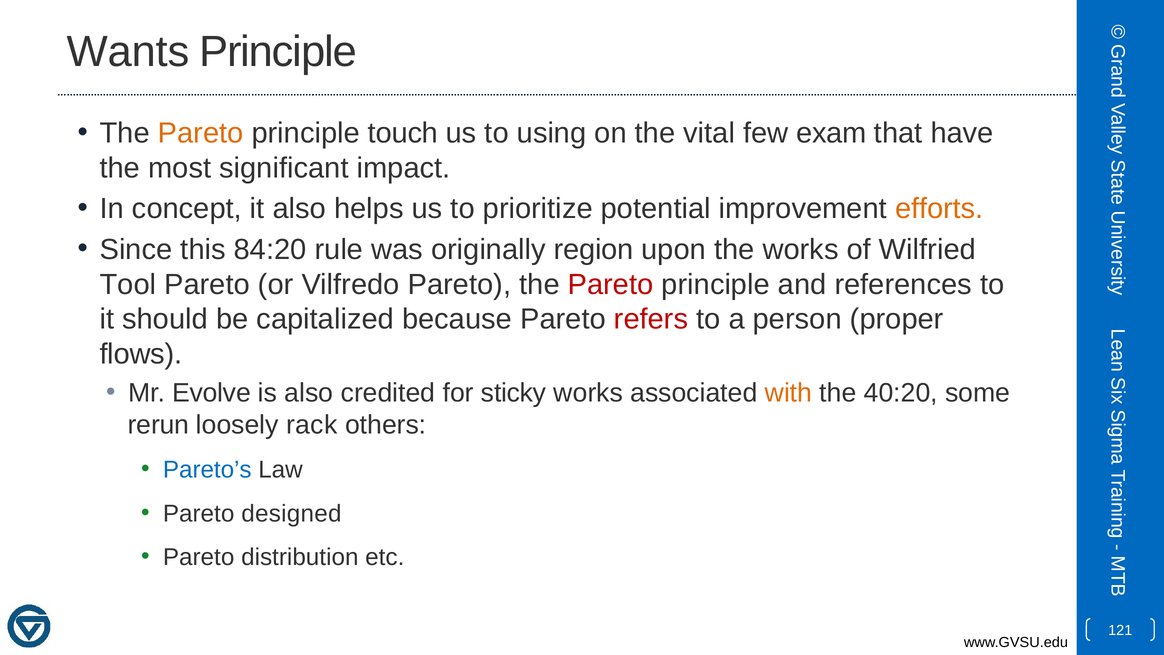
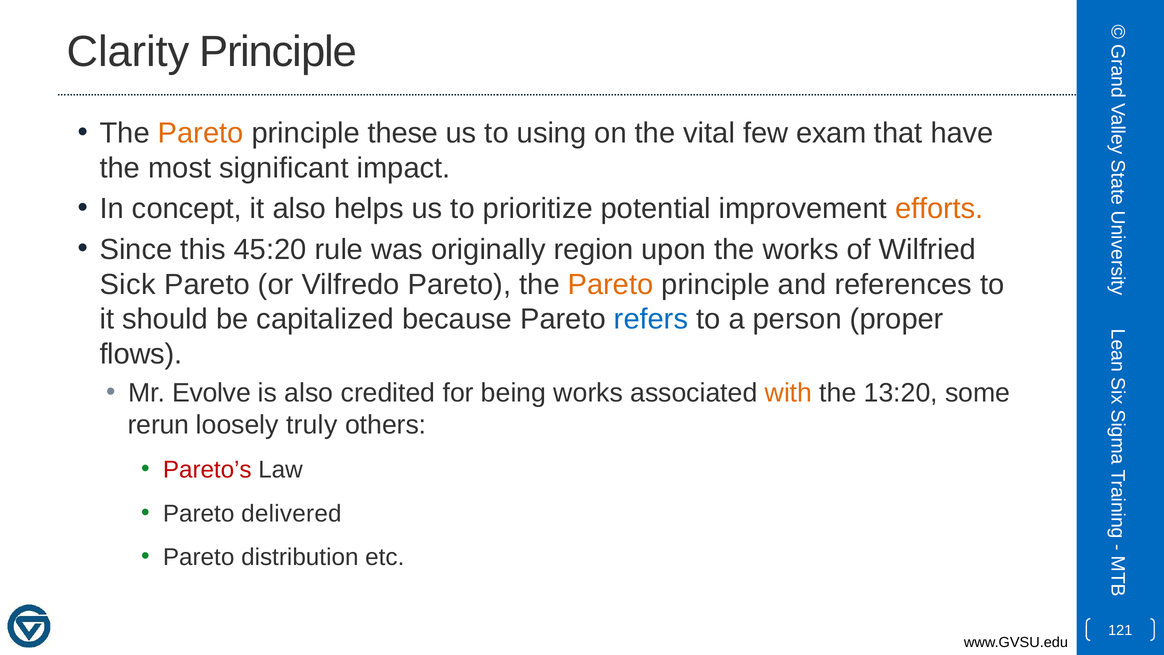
Wants: Wants -> Clarity
touch: touch -> these
84:20: 84:20 -> 45:20
Tool: Tool -> Sick
Pareto at (611, 284) colour: red -> orange
refers colour: red -> blue
sticky: sticky -> being
40:20: 40:20 -> 13:20
rack: rack -> truly
Pareto’s colour: blue -> red
designed: designed -> delivered
